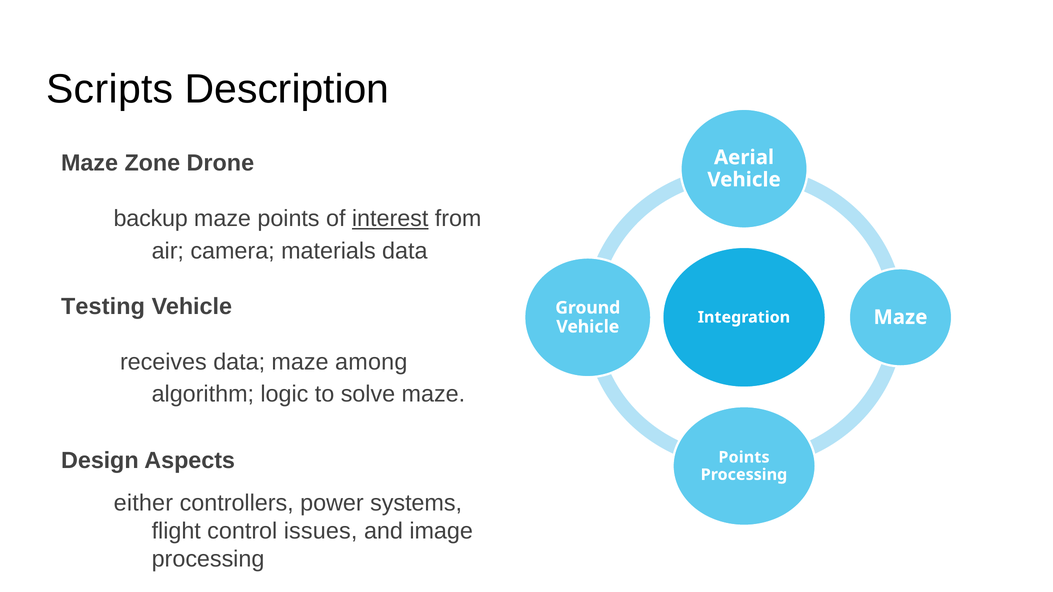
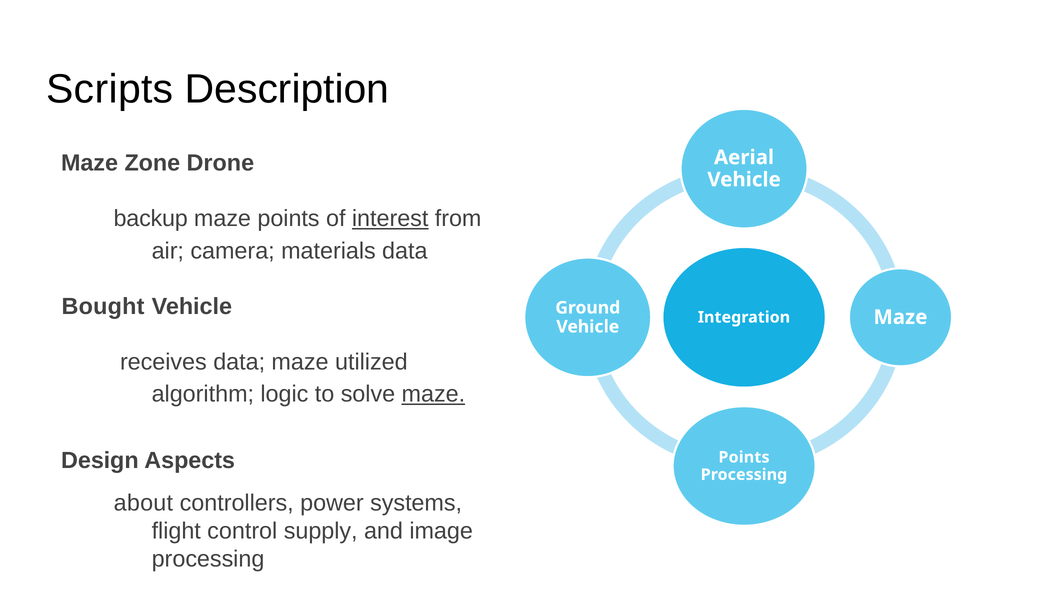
Testing: Testing -> Bought
among: among -> utilized
maze at (433, 394) underline: none -> present
either: either -> about
issues: issues -> supply
